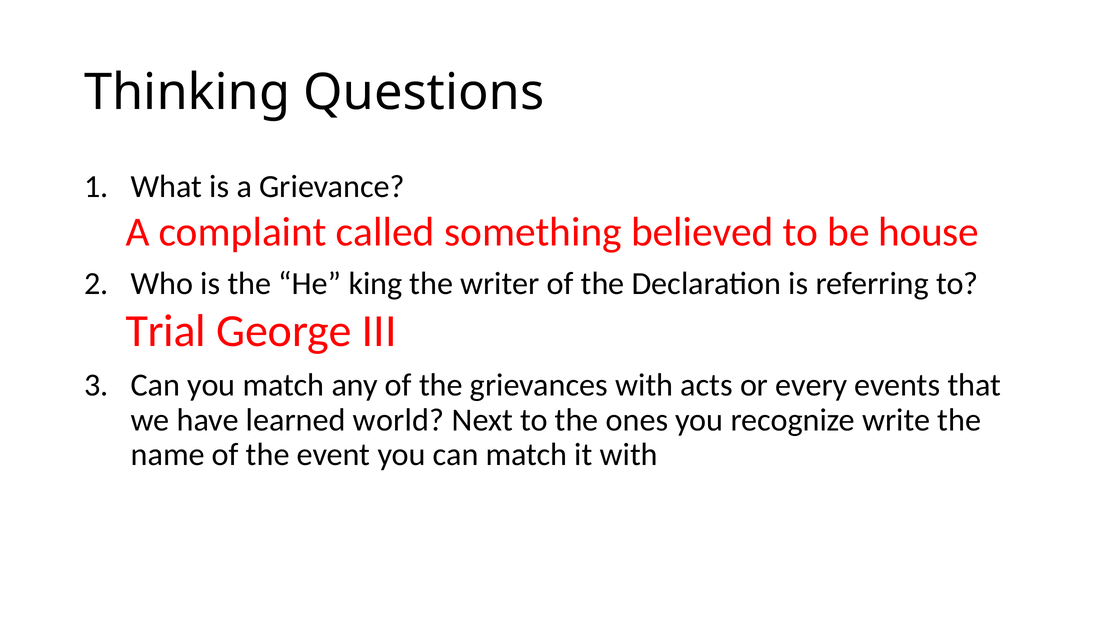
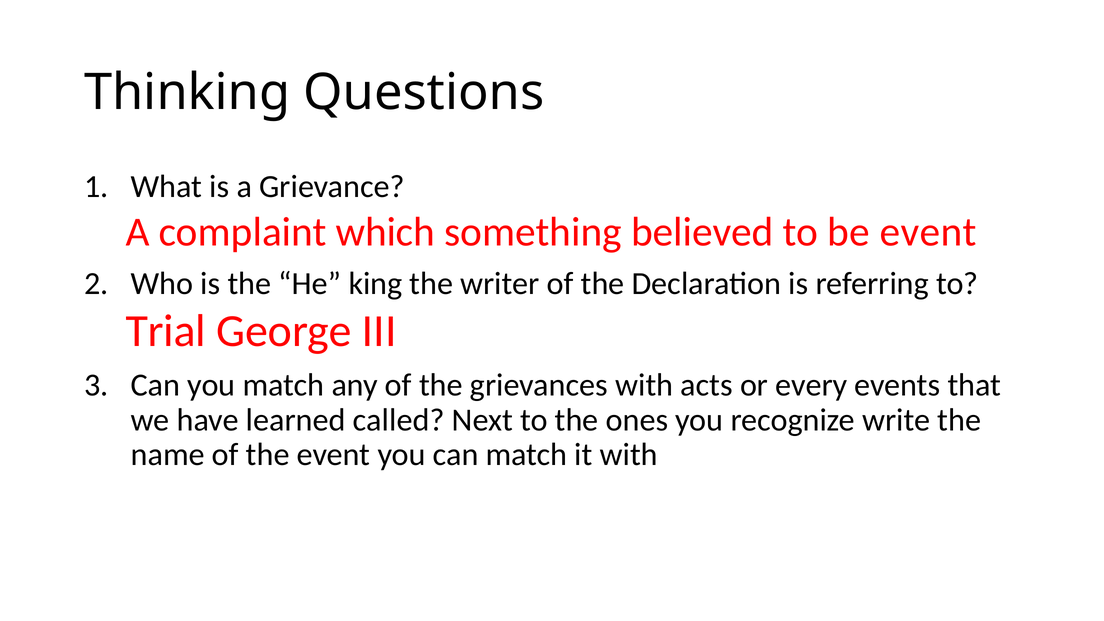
called: called -> which
be house: house -> event
world: world -> called
